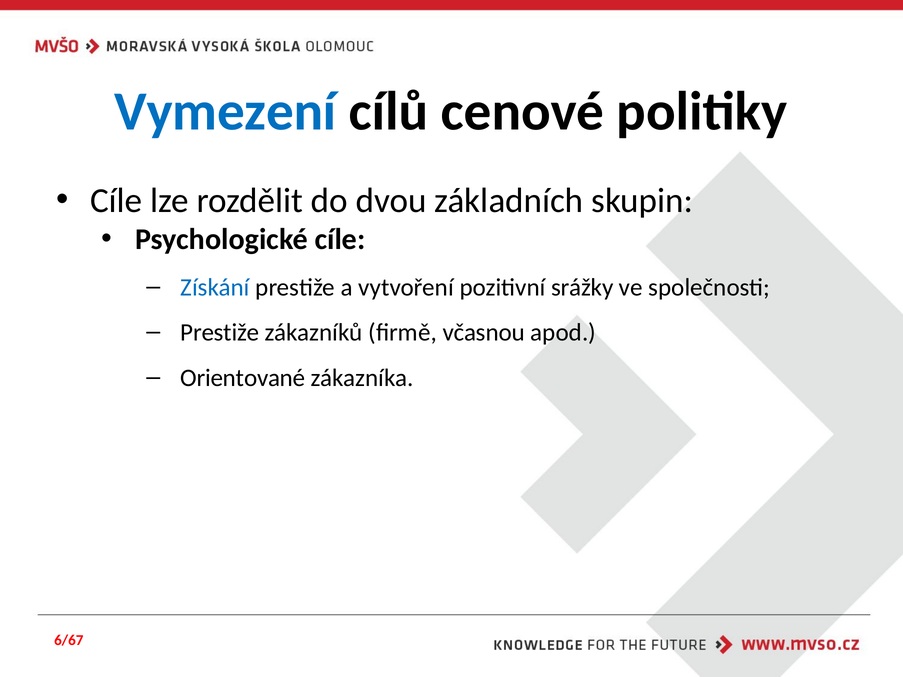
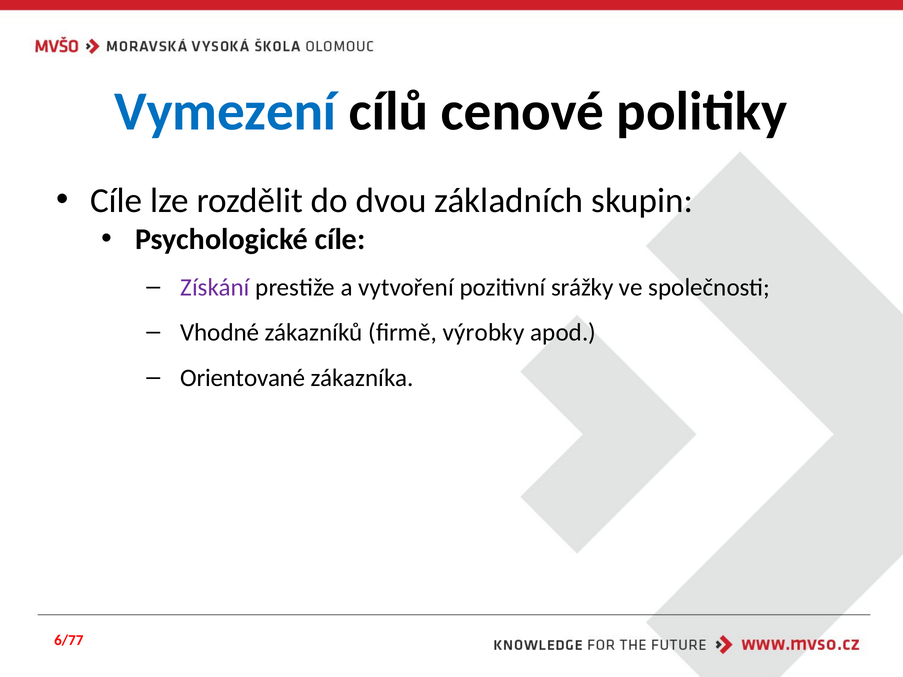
Získání colour: blue -> purple
Prestiže at (220, 333): Prestiže -> Vhodné
včasnou: včasnou -> výrobky
6/67: 6/67 -> 6/77
